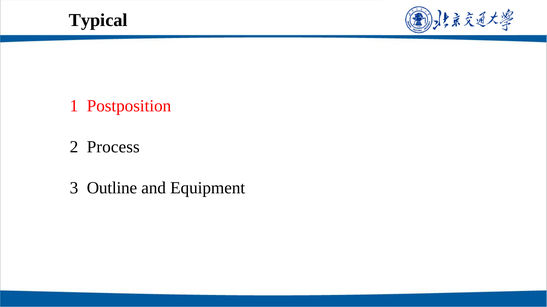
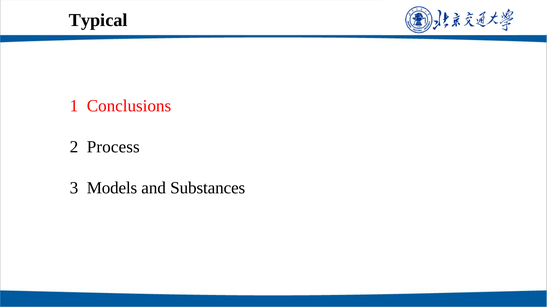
Postposition: Postposition -> Conclusions
Outline: Outline -> Models
Equipment: Equipment -> Substances
